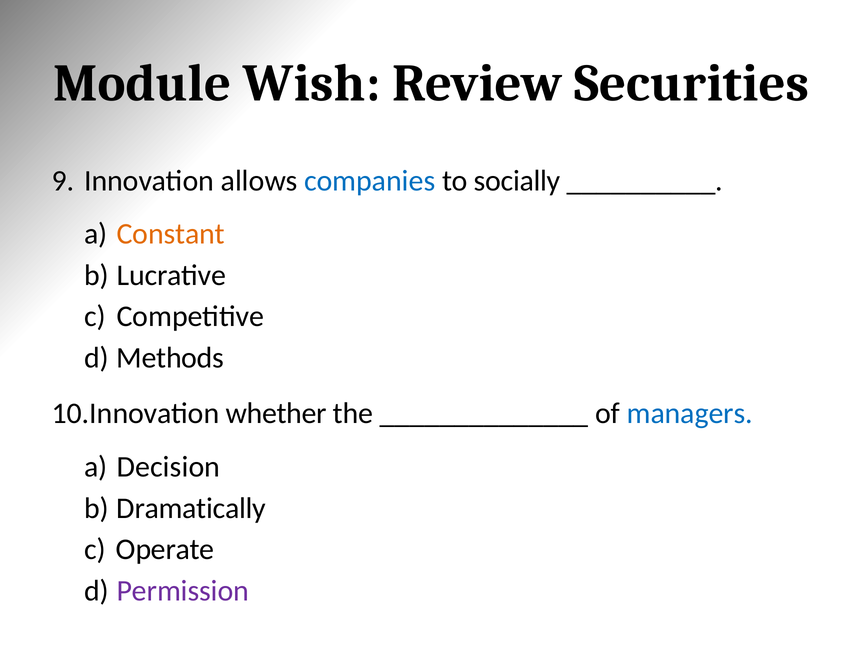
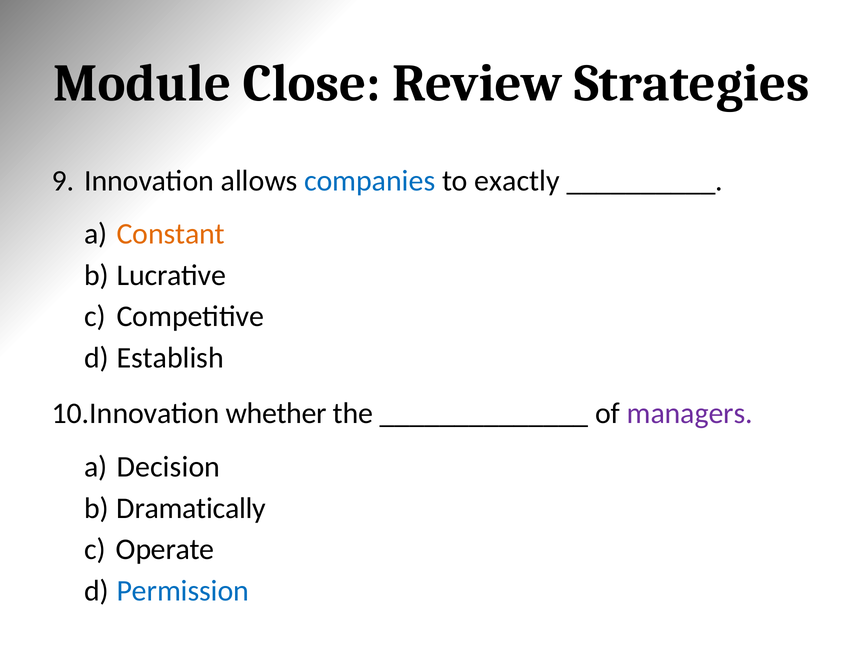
Wish: Wish -> Close
Securities: Securities -> Strategies
socially: socially -> exactly
Methods: Methods -> Establish
managers colour: blue -> purple
Permission colour: purple -> blue
